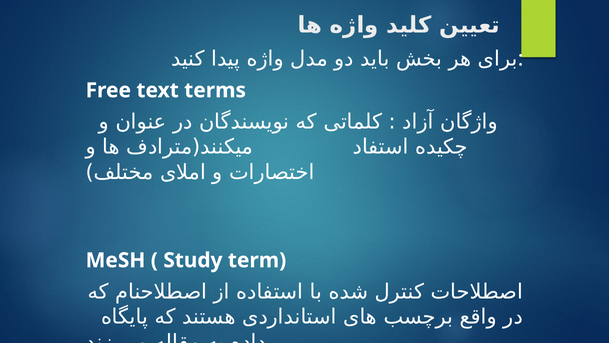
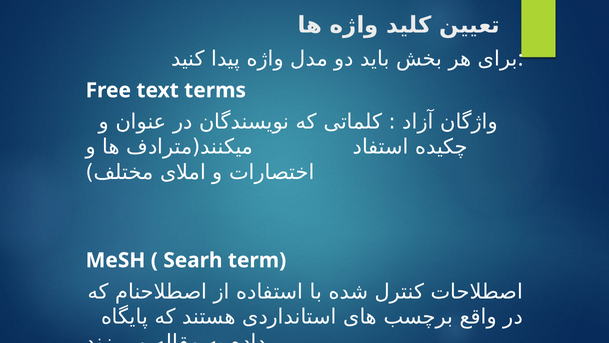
Study: Study -> Searh
